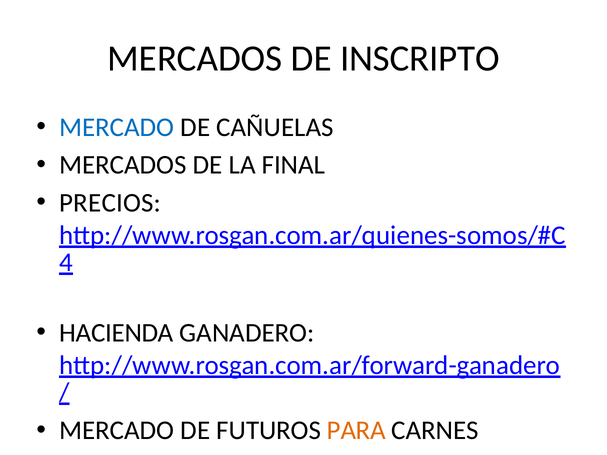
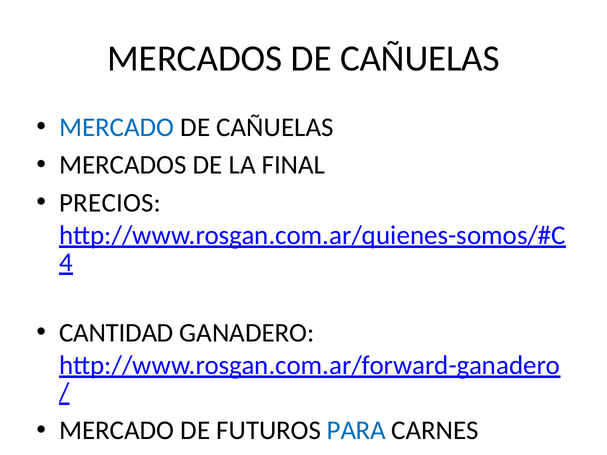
MERCADOS DE INSCRIPTO: INSCRIPTO -> CAÑUELAS
HACIENDA: HACIENDA -> CANTIDAD
PARA colour: orange -> blue
